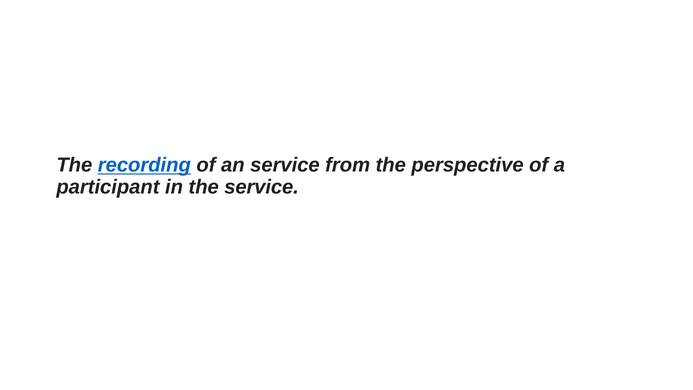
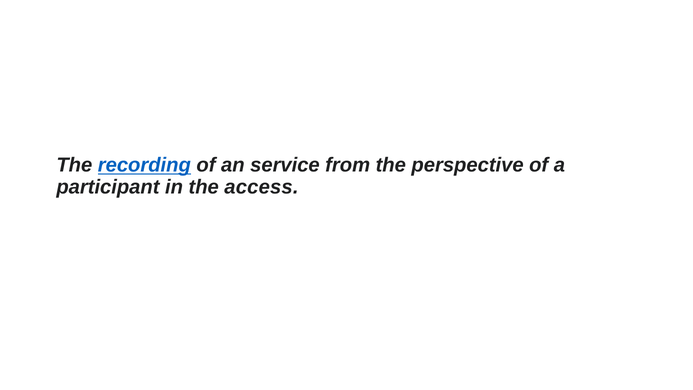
the service: service -> access
